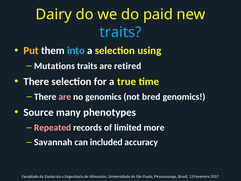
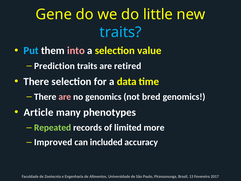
Dairy: Dairy -> Gene
paid: paid -> little
Put colour: yellow -> light blue
into colour: light blue -> pink
using: using -> value
Mutations: Mutations -> Prediction
true: true -> data
Source: Source -> Article
Repeated colour: pink -> light green
Savannah: Savannah -> Improved
